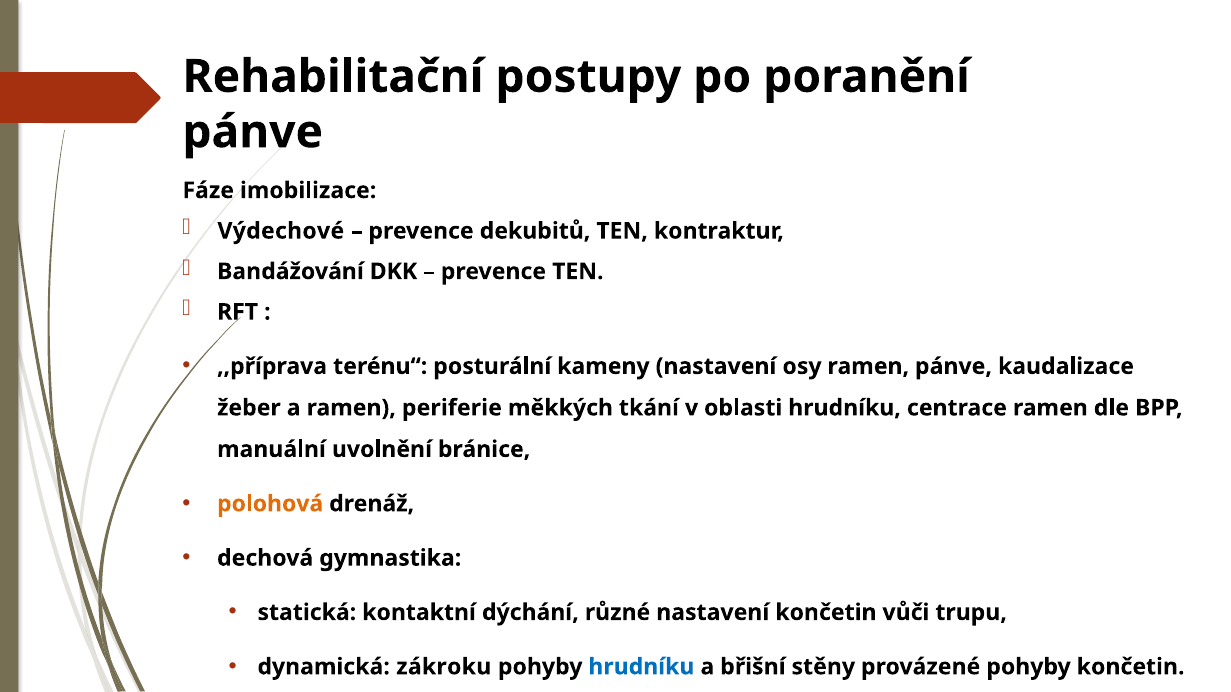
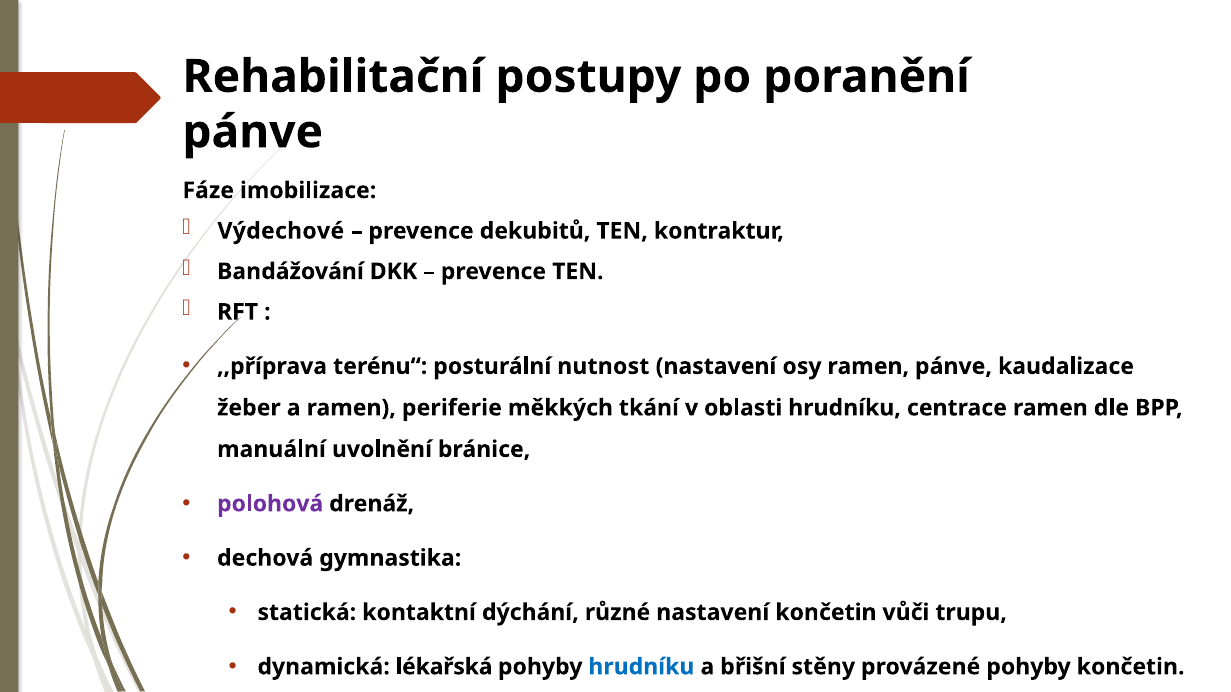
kameny: kameny -> nutnost
polohová colour: orange -> purple
zákroku: zákroku -> lékařská
